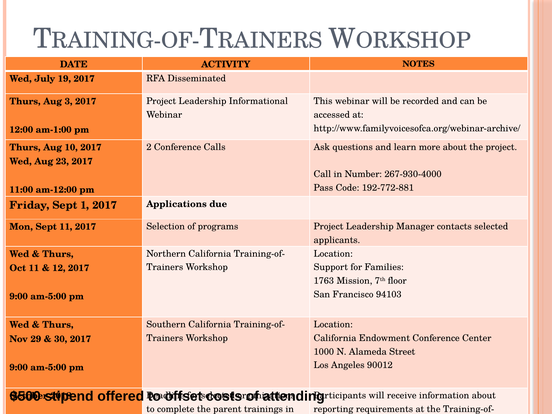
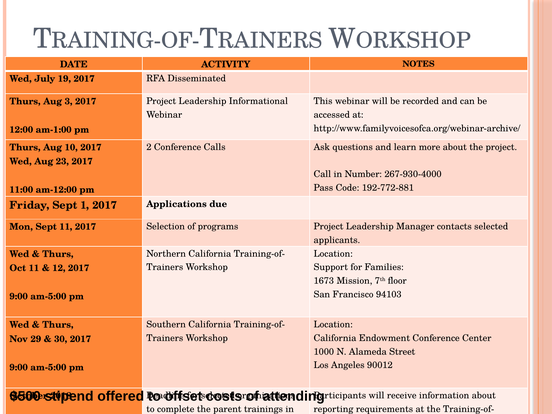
1763: 1763 -> 1673
